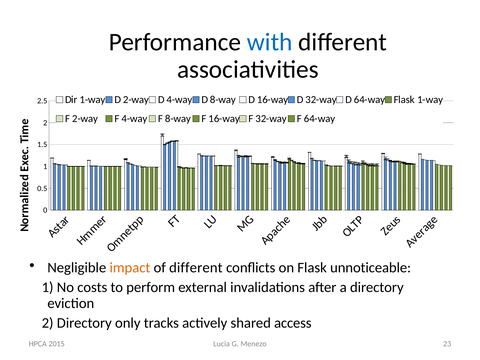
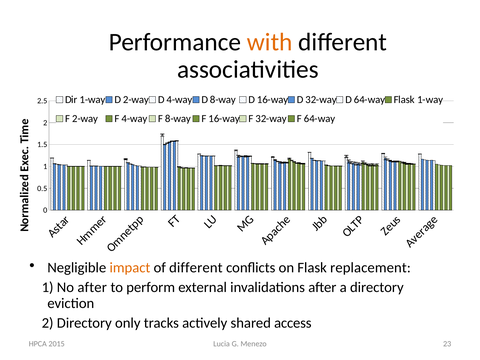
with colour: blue -> orange
unnoticeable: unnoticeable -> replacement
No costs: costs -> after
